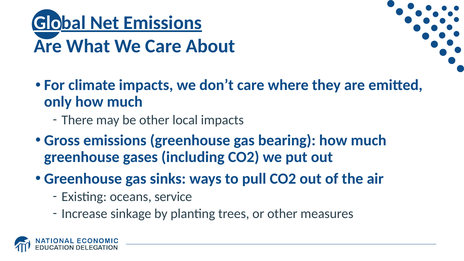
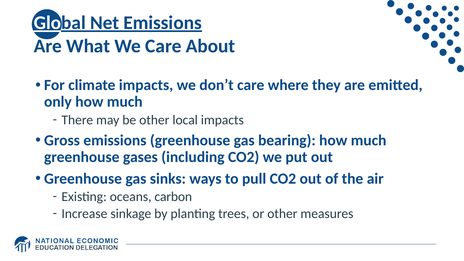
service: service -> carbon
